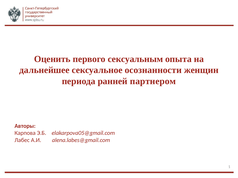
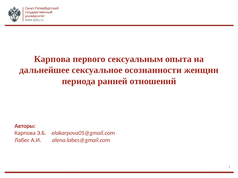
Оценить at (52, 59): Оценить -> Карпова
партнером: партнером -> отношений
